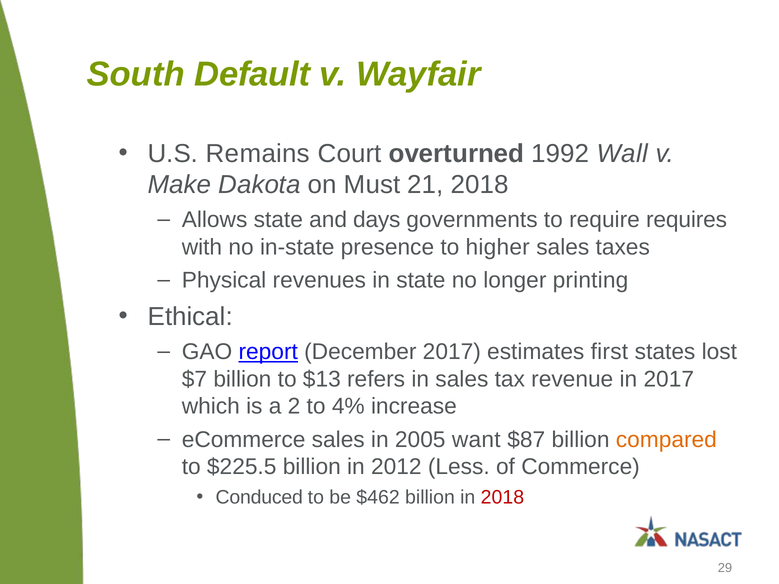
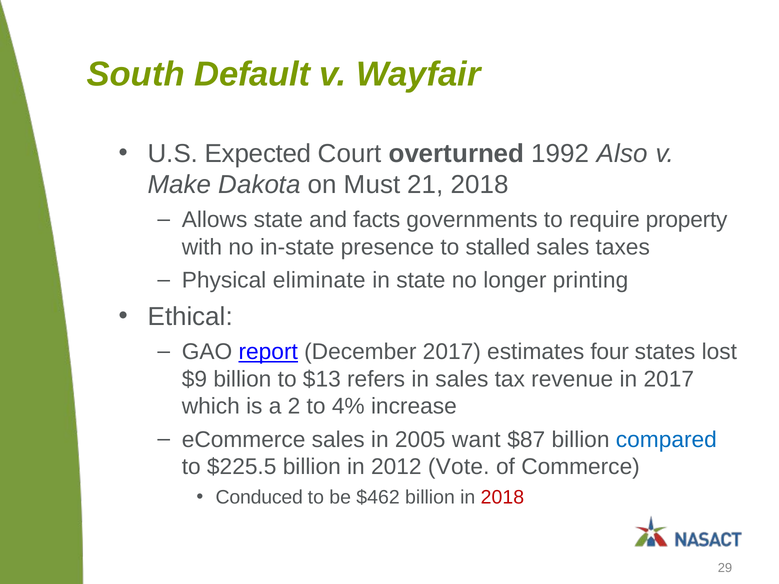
Remains: Remains -> Expected
Wall: Wall -> Also
days: days -> facts
requires: requires -> property
higher: higher -> stalled
revenues: revenues -> eliminate
first: first -> four
$7: $7 -> $9
compared colour: orange -> blue
Less: Less -> Vote
